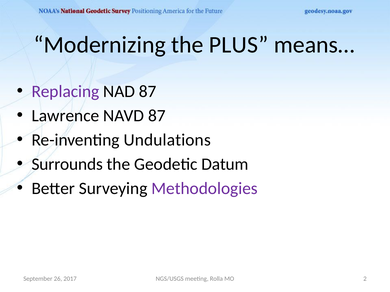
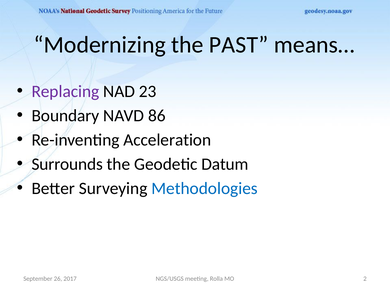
PLUS: PLUS -> PAST
NAD 87: 87 -> 23
Lawrence: Lawrence -> Boundary
NAVD 87: 87 -> 86
Undulations: Undulations -> Acceleration
Methodologies colour: purple -> blue
